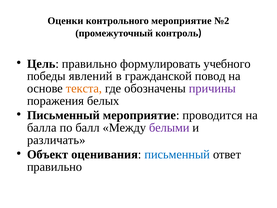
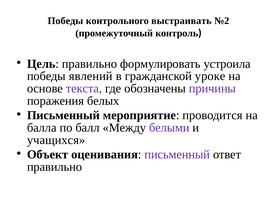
Оценки at (65, 21): Оценки -> Победы
контрольного мероприятие: мероприятие -> выстраивать
учебного: учебного -> устроила
повод: повод -> уроке
текста colour: orange -> purple
различать: различать -> учащихся
письменный at (177, 154) colour: blue -> purple
